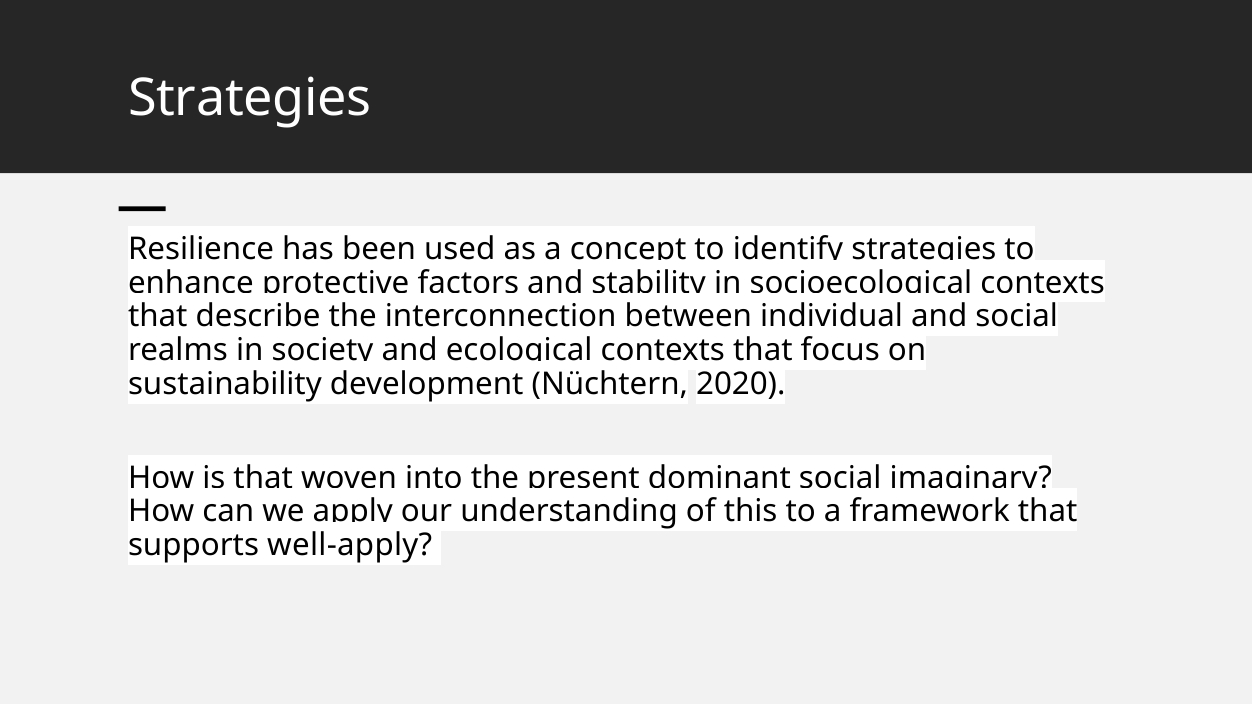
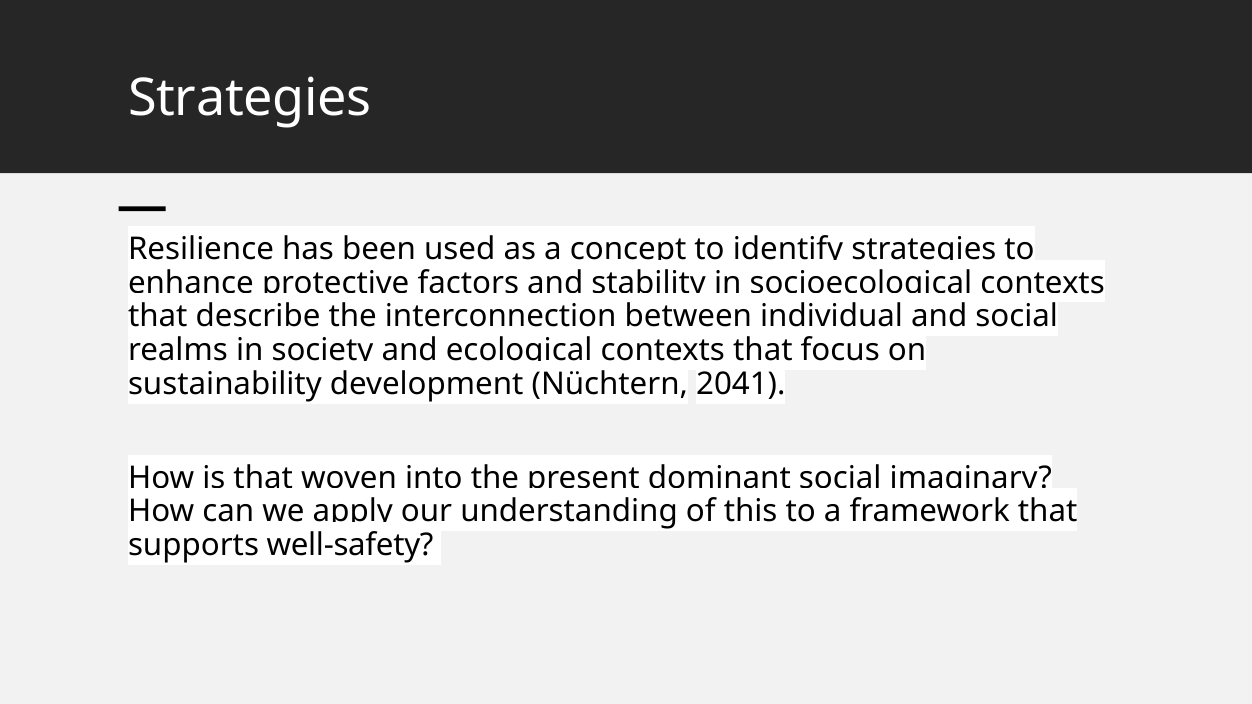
2020: 2020 -> 2041
well-apply: well-apply -> well-safety
